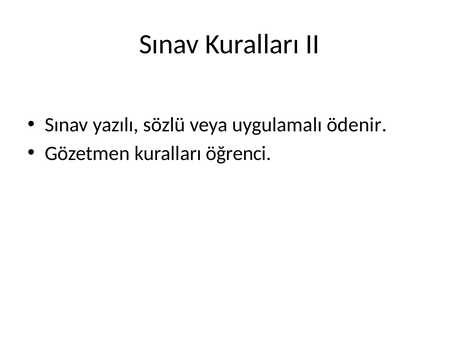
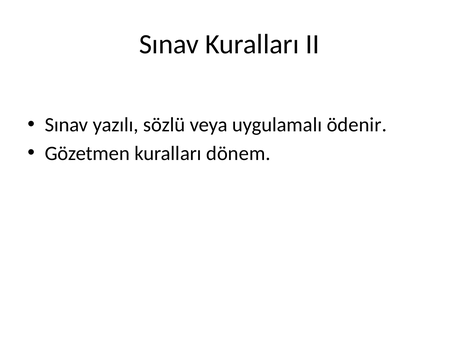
öğrenci: öğrenci -> dönem
